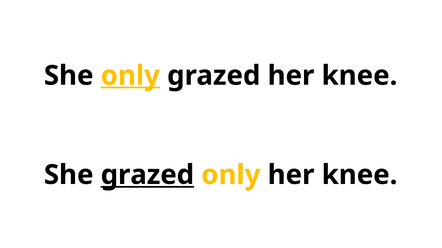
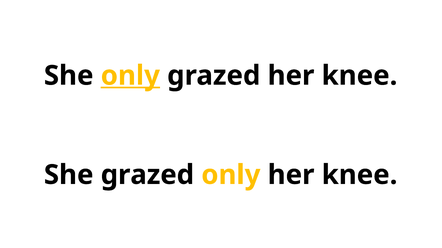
grazed at (147, 175) underline: present -> none
